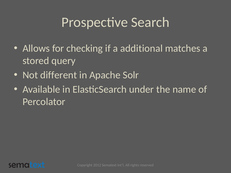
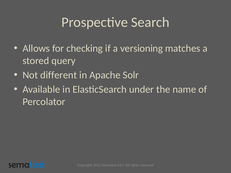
additional: additional -> versioning
